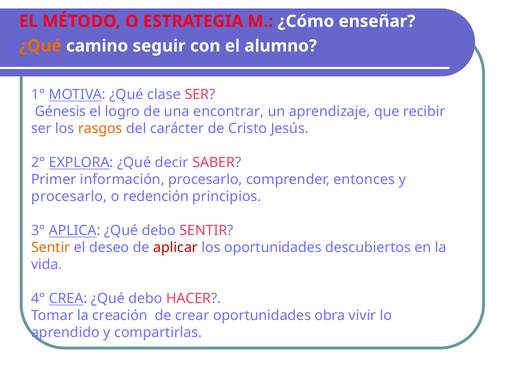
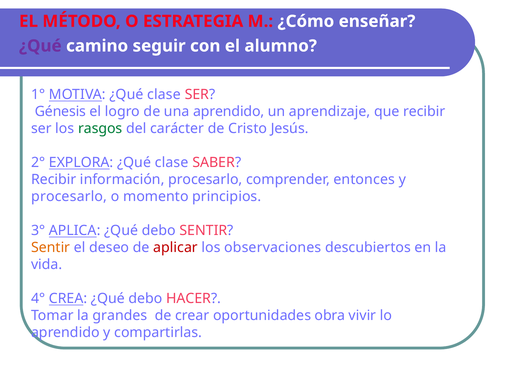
¿Qué at (40, 46) colour: orange -> purple
una encontrar: encontrar -> aprendido
rasgos colour: orange -> green
EXPLORA ¿Qué decir: decir -> clase
Primer at (54, 179): Primer -> Recibir
redención: redención -> momento
los oportunidades: oportunidades -> observaciones
creación: creación -> grandes
